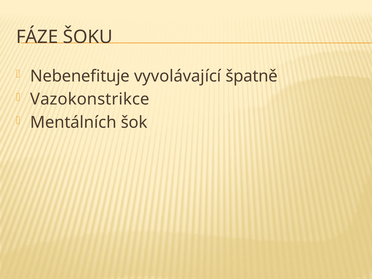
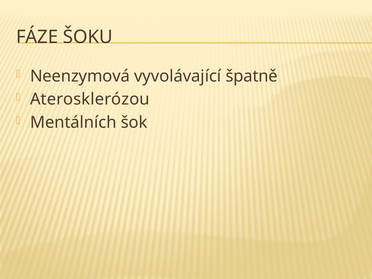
Nebenefituje: Nebenefituje -> Neenzymová
Vazokonstrikce: Vazokonstrikce -> Aterosklerózou
